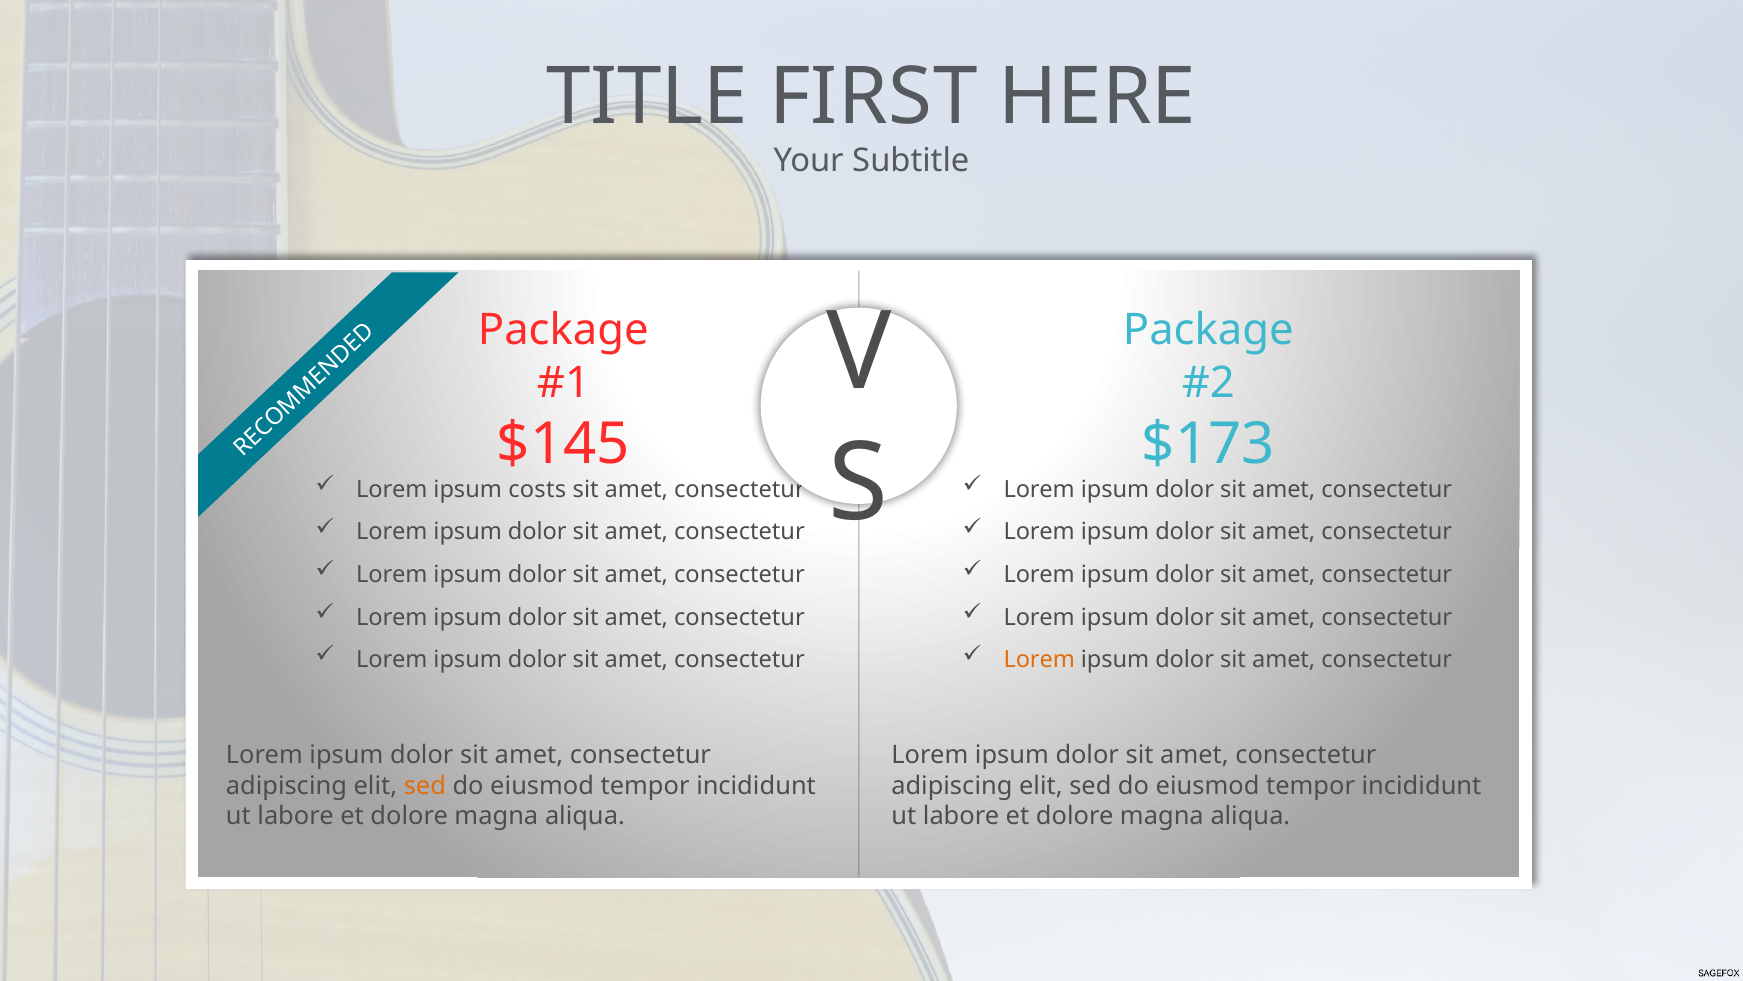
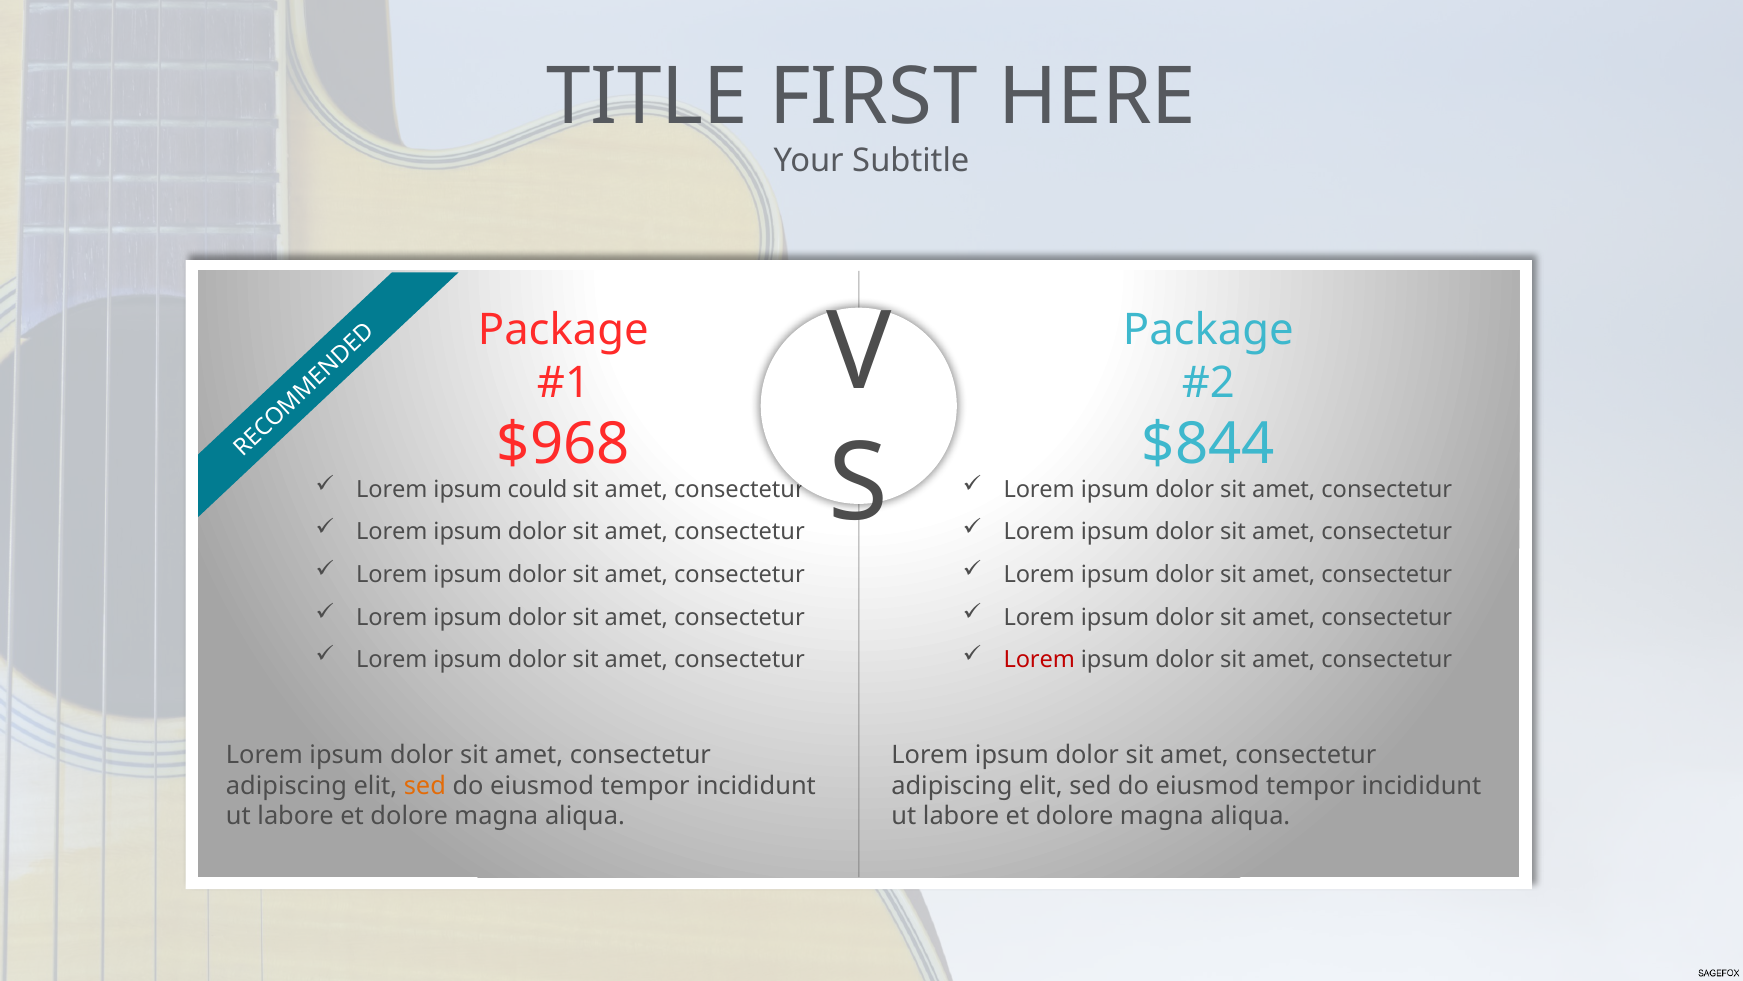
$145: $145 -> $968
$173: $173 -> $844
costs: costs -> could
Lorem at (1039, 659) colour: orange -> red
